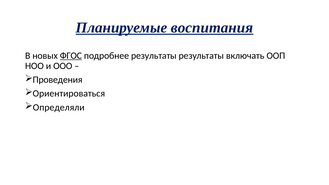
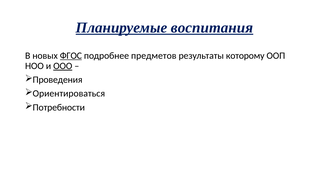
подробнее результаты: результаты -> предметов
включать: включать -> которому
ООО underline: none -> present
Определяли: Определяли -> Потребности
